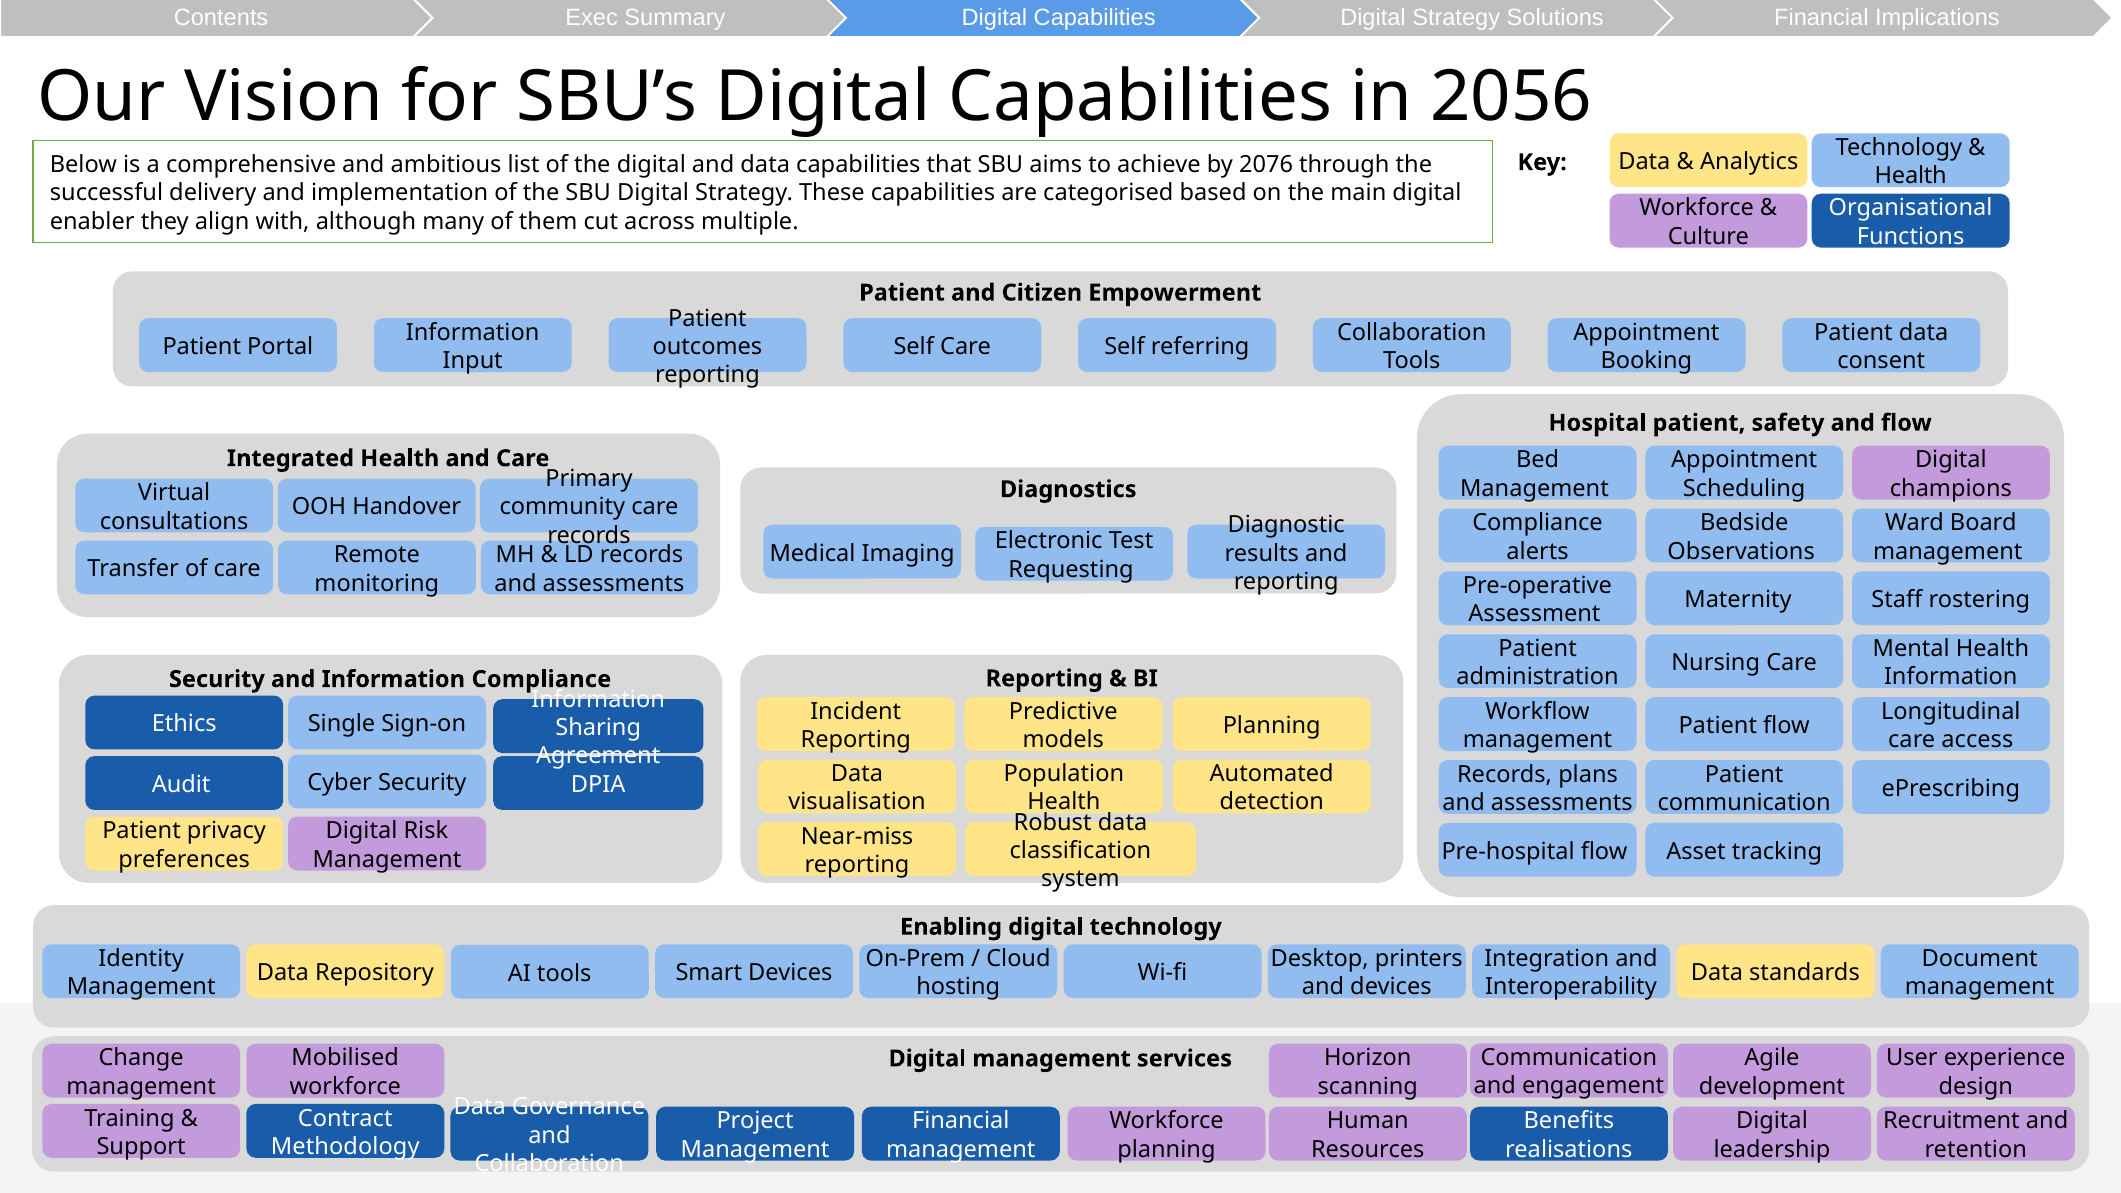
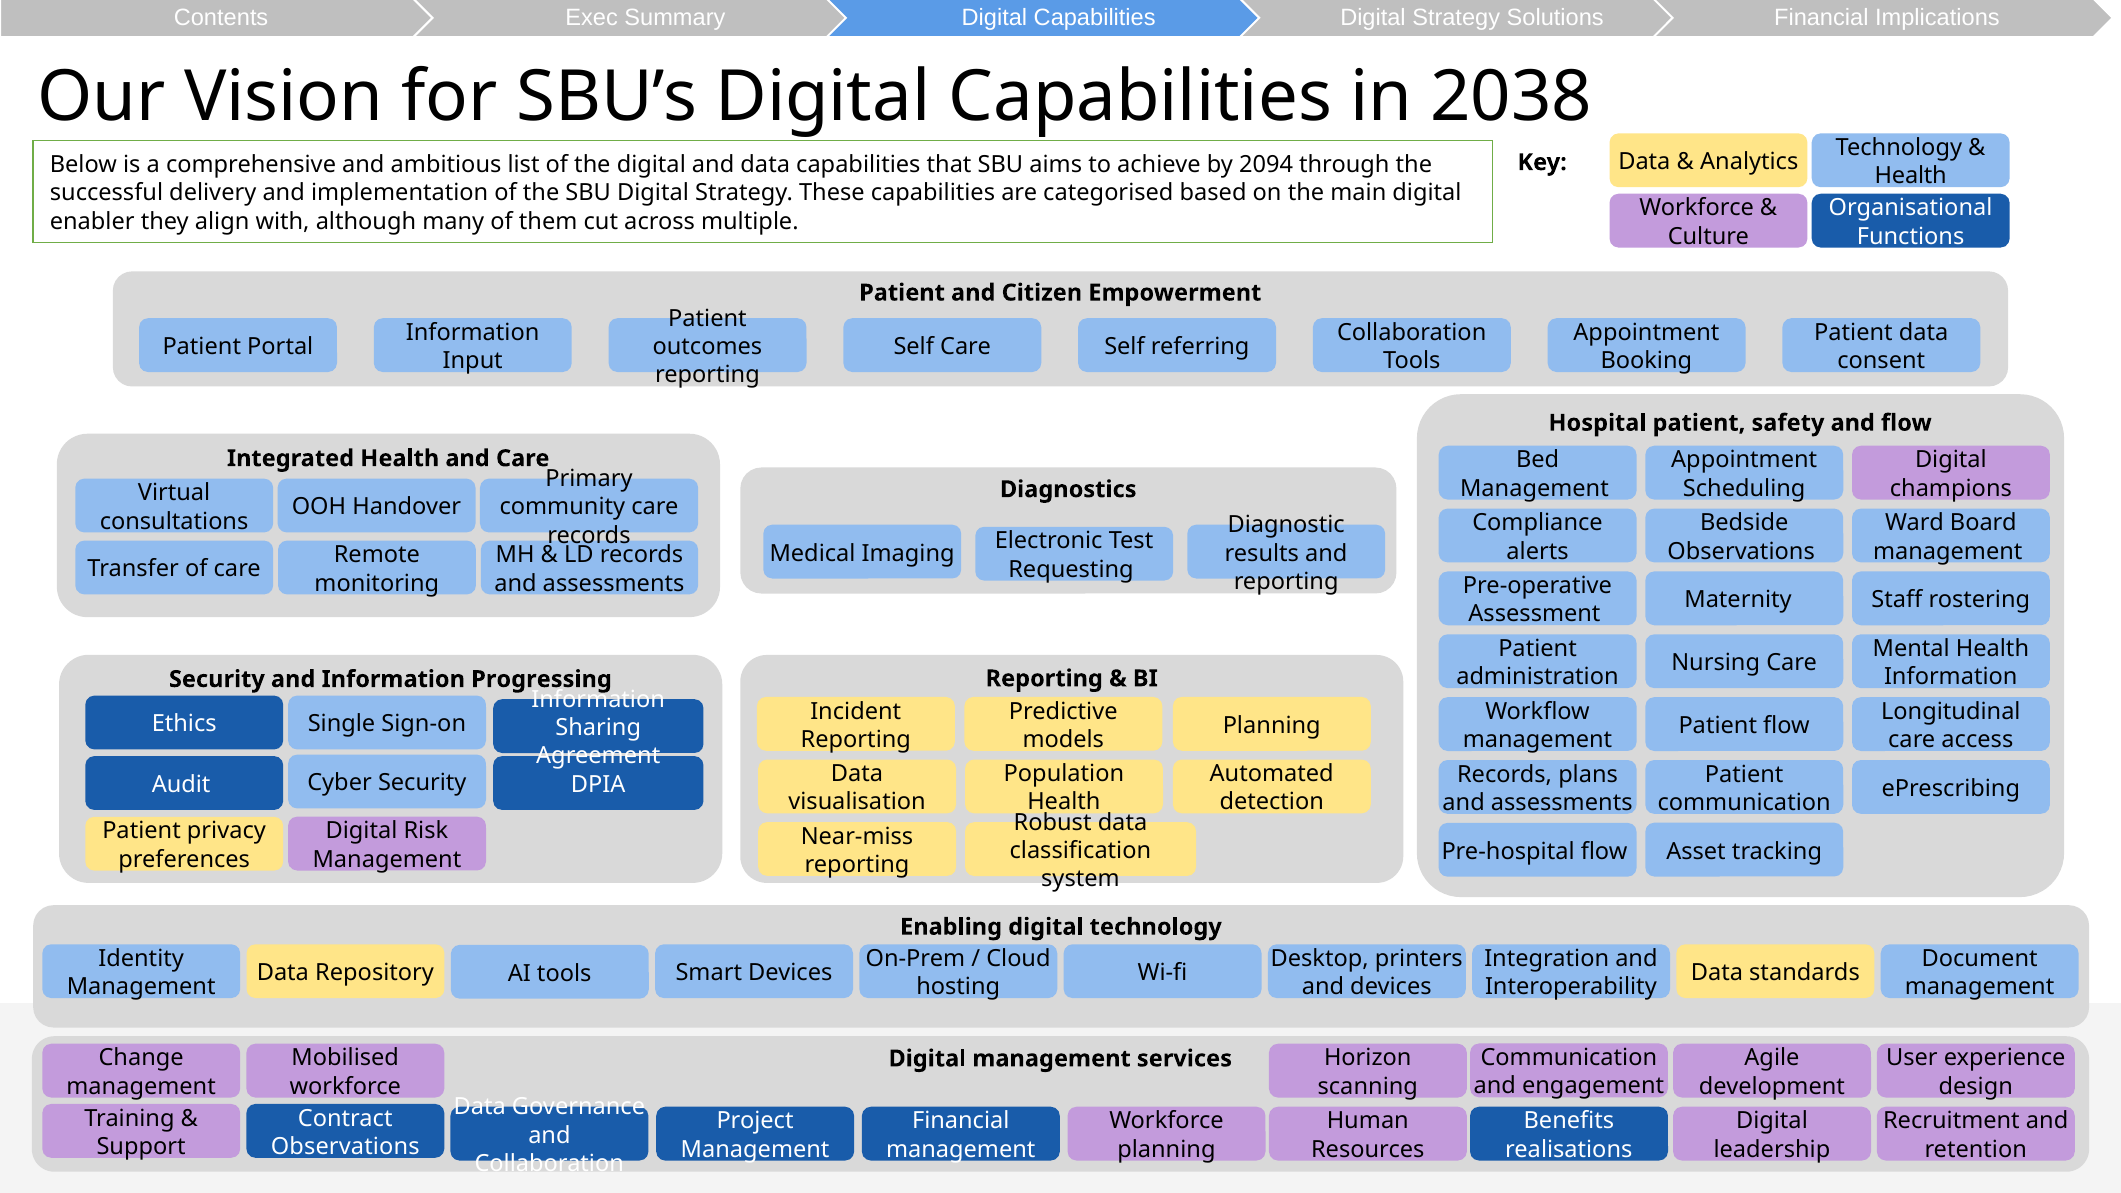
2056: 2056 -> 2038
2076: 2076 -> 2094
Compliance at (541, 679): Compliance -> Progressing
Methodology at (345, 1147): Methodology -> Observations
